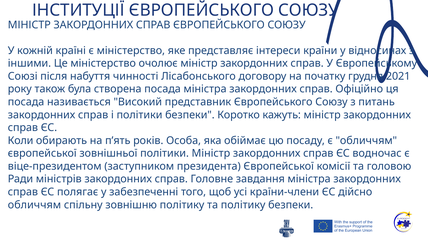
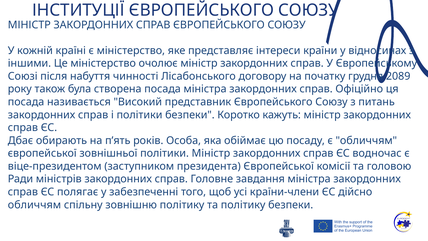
2021: 2021 -> 2089
Коли: Коли -> Дбає
